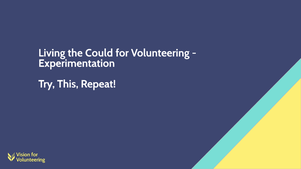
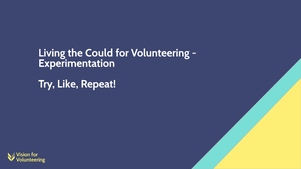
This: This -> Like
